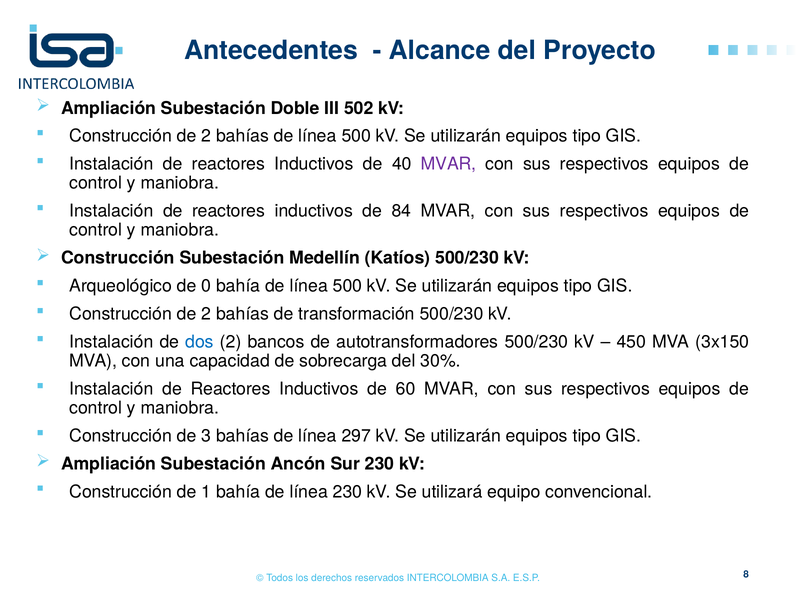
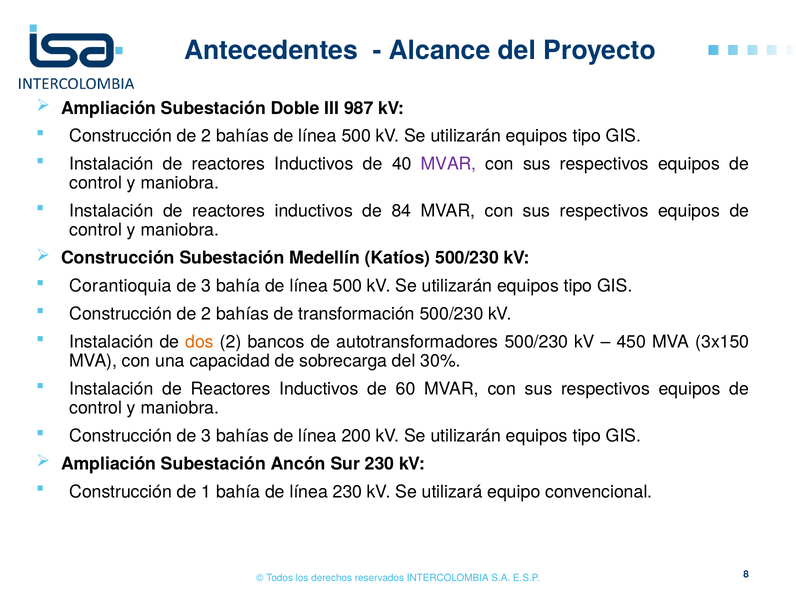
502: 502 -> 987
Arqueológico: Arqueológico -> Corantioquia
0 at (206, 286): 0 -> 3
dos colour: blue -> orange
297: 297 -> 200
